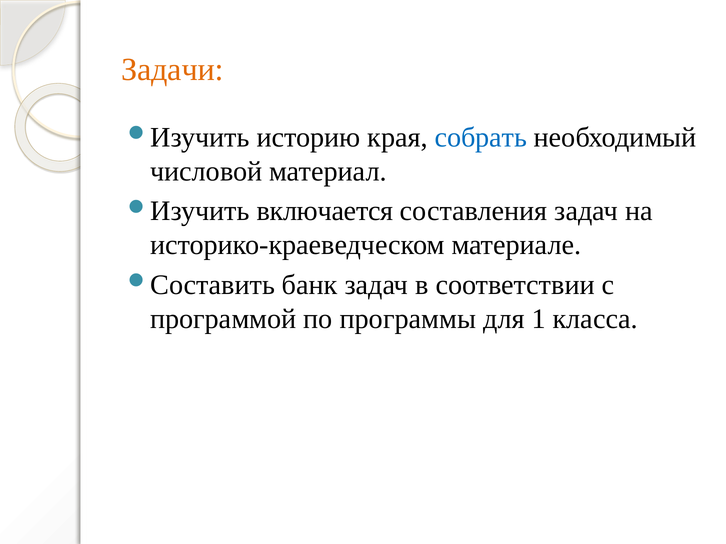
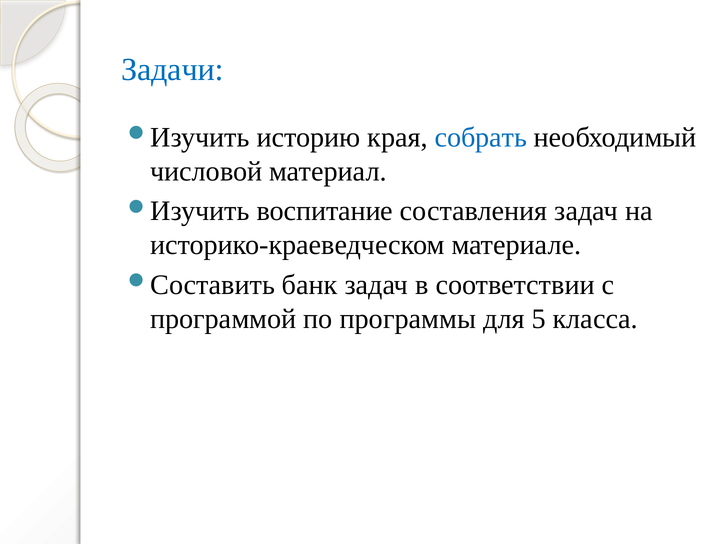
Задачи colour: orange -> blue
включается: включается -> воспитание
1: 1 -> 5
